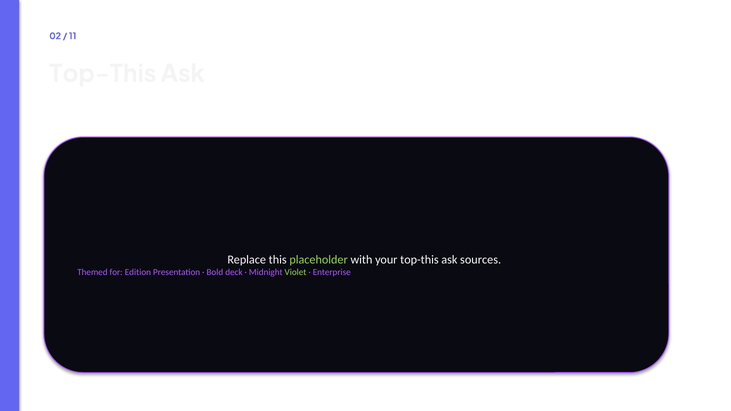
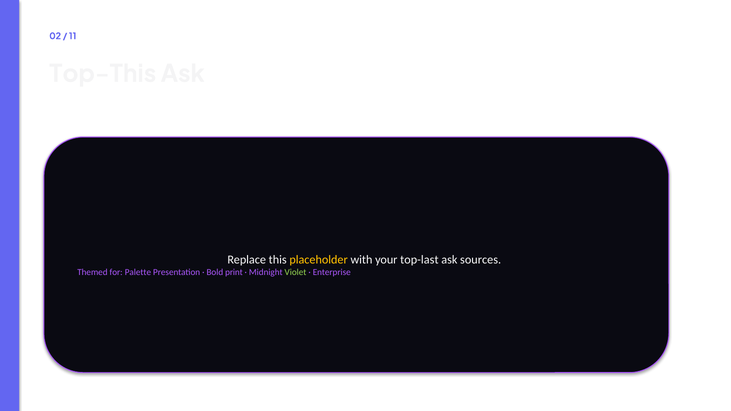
placeholder colour: light green -> yellow
your top-this: top-this -> top-last
Edition: Edition -> Palette
deck: deck -> print
